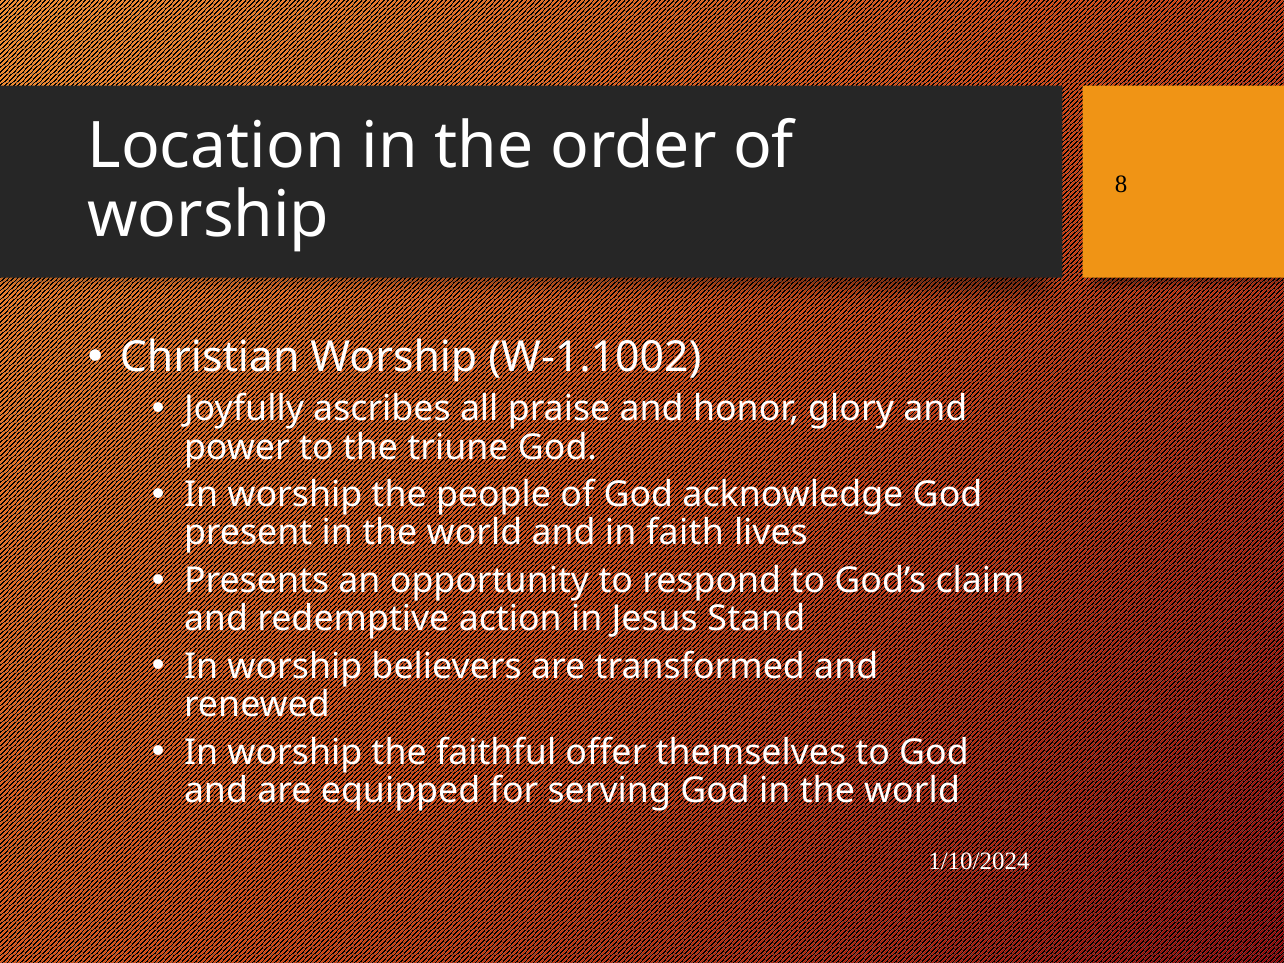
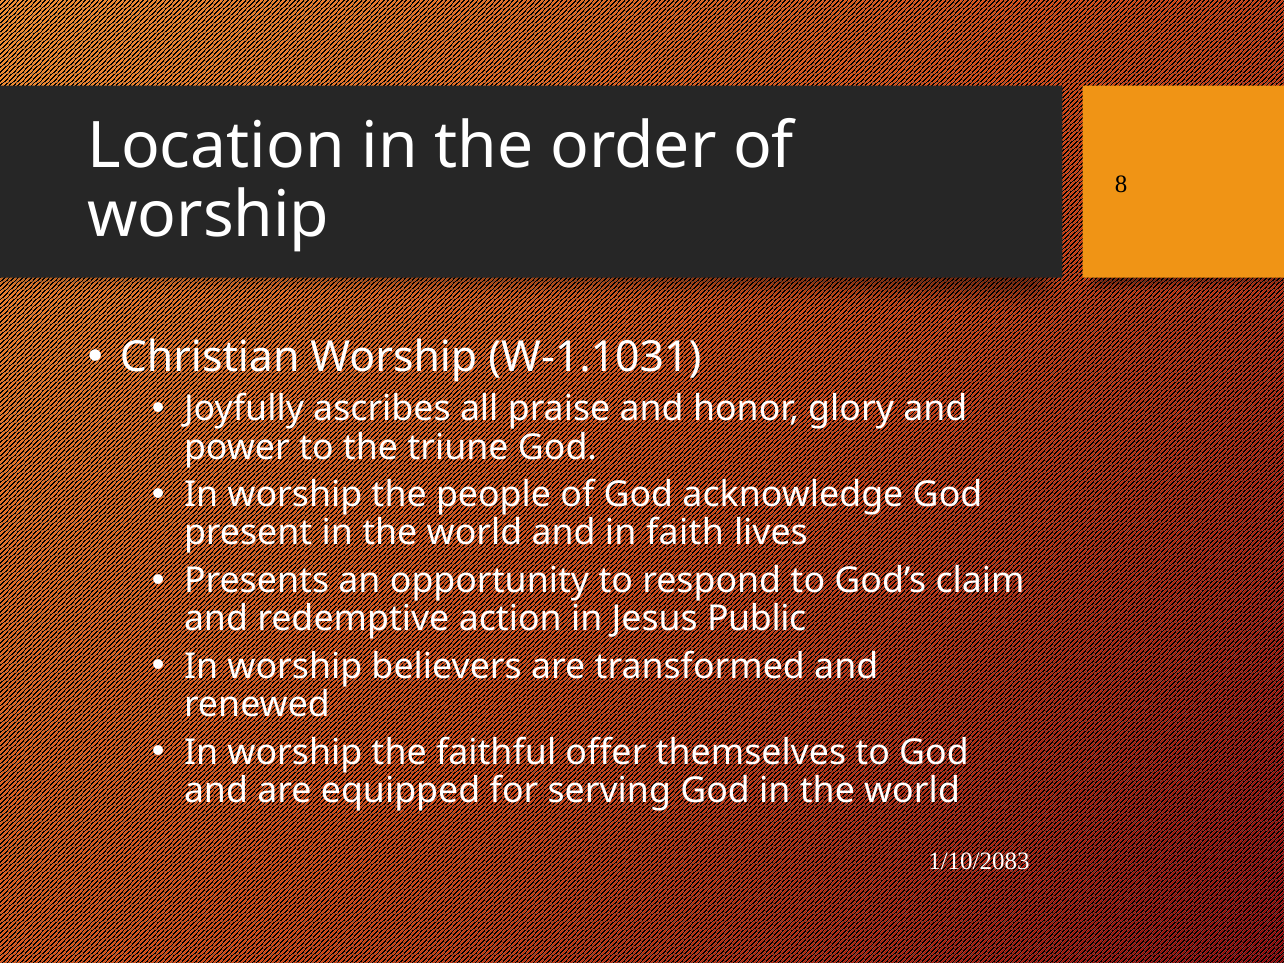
W-1.1002: W-1.1002 -> W-1.1031
Stand: Stand -> Public
1/10/2024: 1/10/2024 -> 1/10/2083
